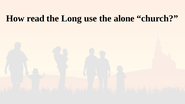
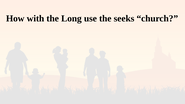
read: read -> with
alone: alone -> seeks
